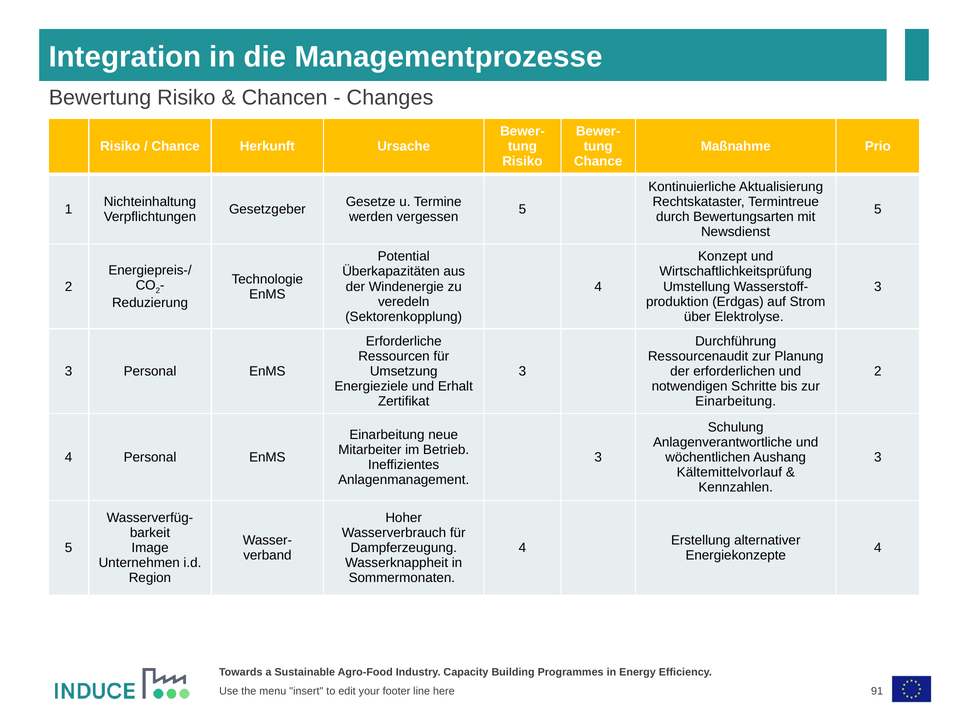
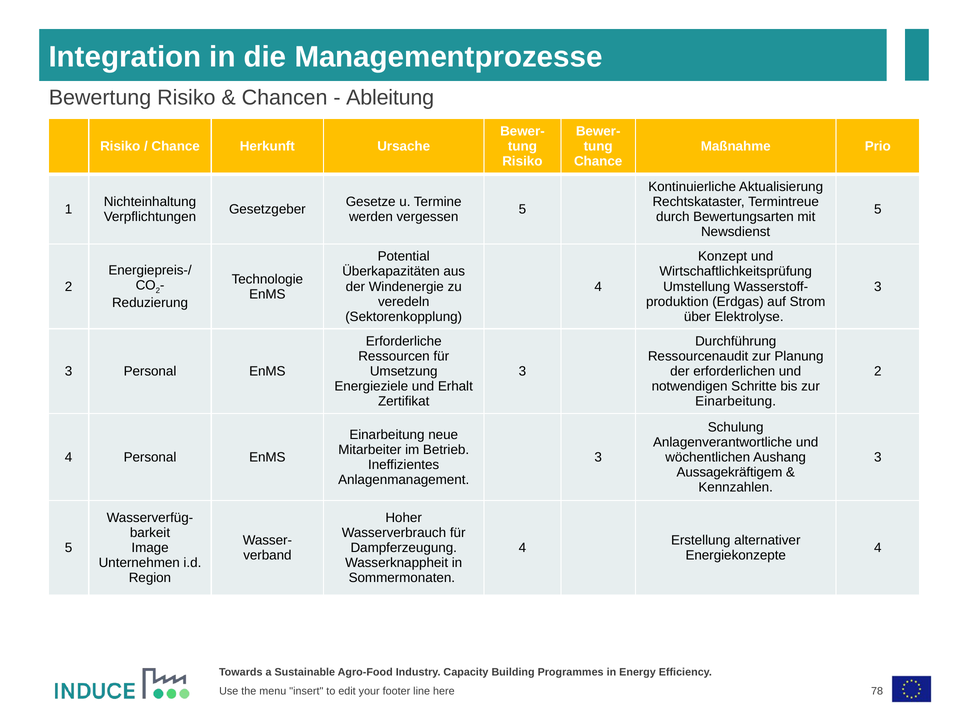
Changes: Changes -> Ableitung
Kältemittelvorlauf: Kältemittelvorlauf -> Aussagekräftigem
91: 91 -> 78
